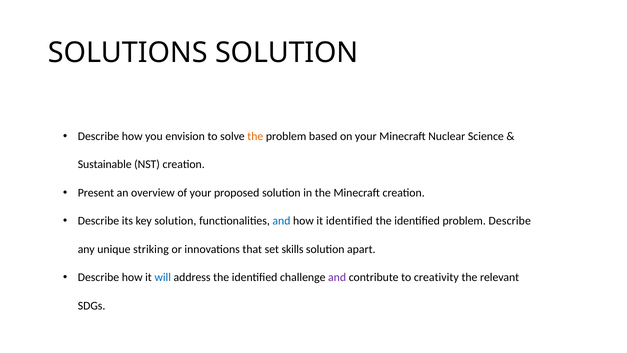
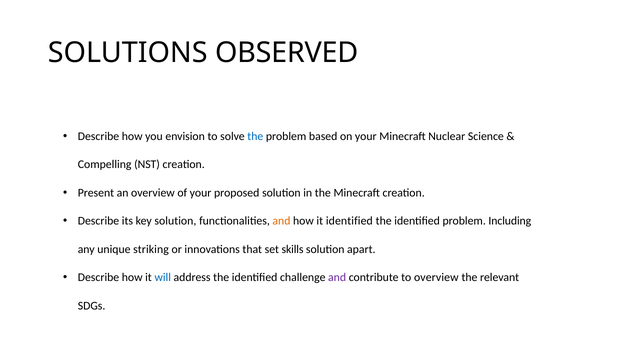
SOLUTIONS SOLUTION: SOLUTION -> OBSERVED
the at (255, 136) colour: orange -> blue
Sustainable: Sustainable -> Compelling
and at (281, 221) colour: blue -> orange
problem Describe: Describe -> Including
to creativity: creativity -> overview
